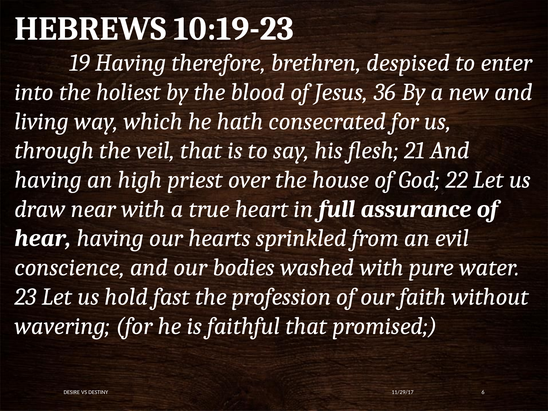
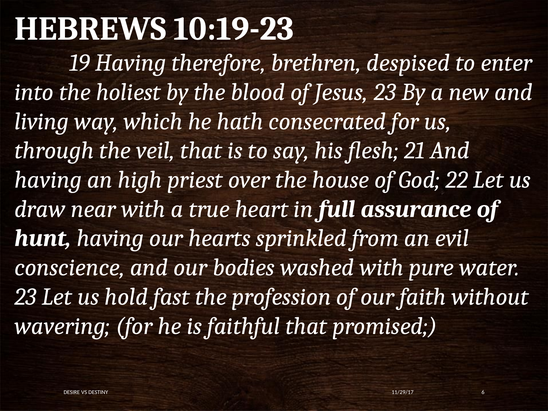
Jesus 36: 36 -> 23
hear: hear -> hunt
